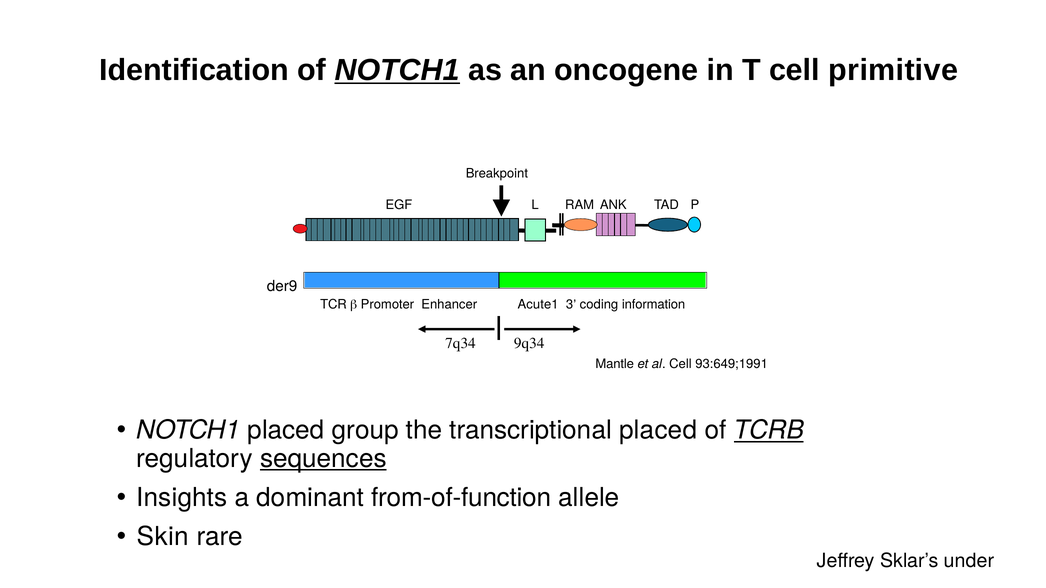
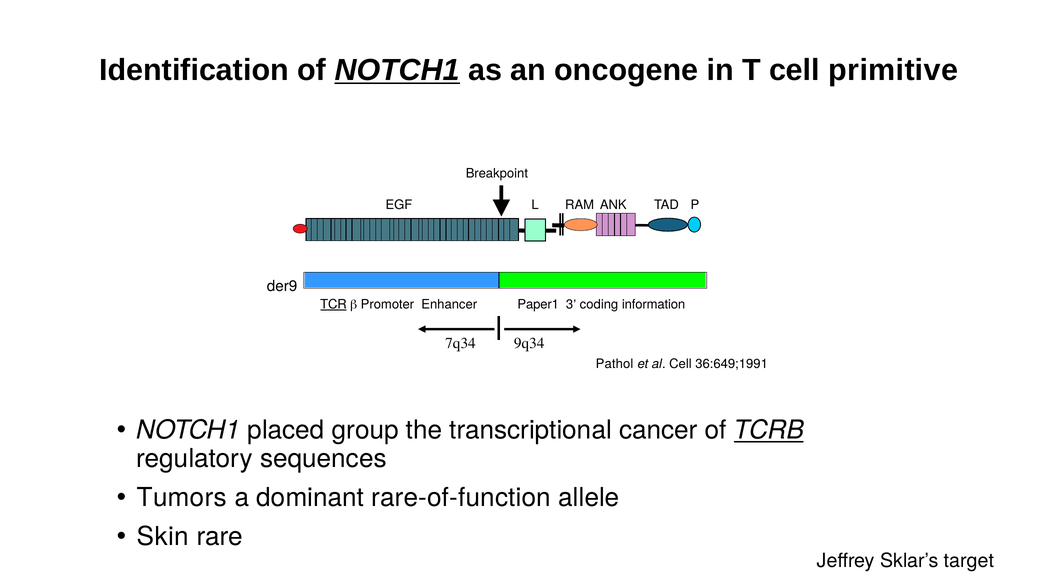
TCR underline: none -> present
Acute1: Acute1 -> Paper1
Mantle: Mantle -> Pathol
93:649;1991: 93:649;1991 -> 36:649;1991
transcriptional placed: placed -> cancer
sequences underline: present -> none
Insights: Insights -> Tumors
from-of-function: from-of-function -> rare-of-function
under: under -> target
